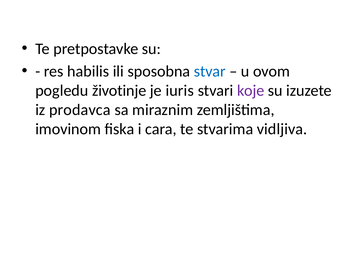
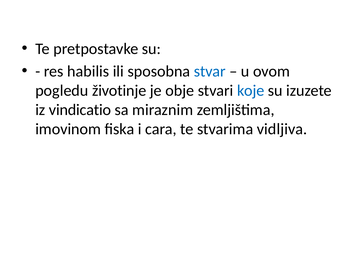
iuris: iuris -> obje
koje colour: purple -> blue
prodavca: prodavca -> vindicatio
